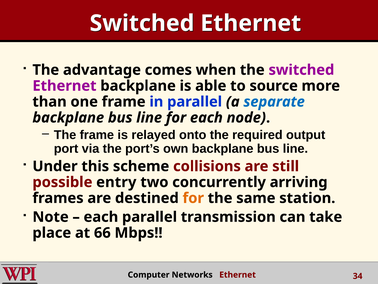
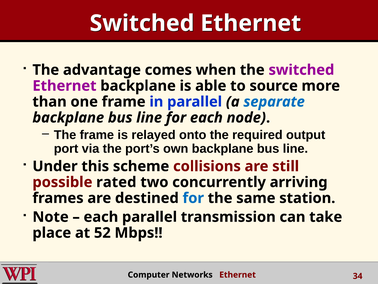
entry: entry -> rated
for at (193, 198) colour: orange -> blue
66: 66 -> 52
